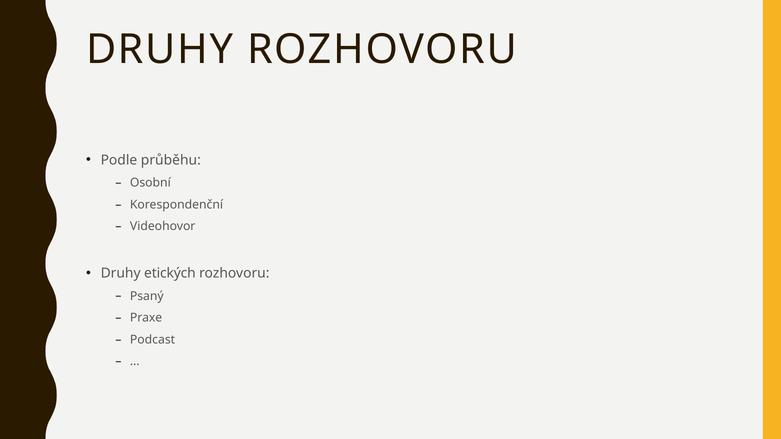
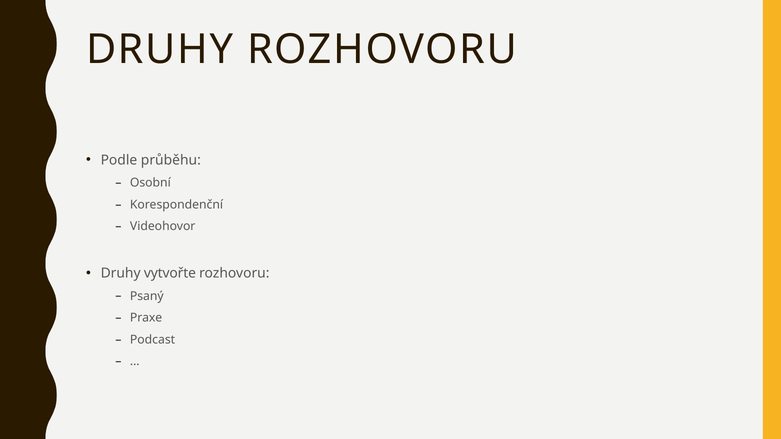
etických: etických -> vytvořte
